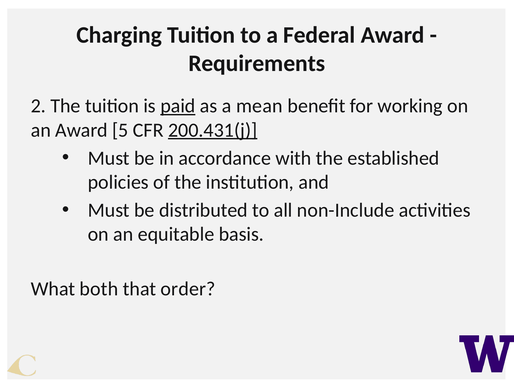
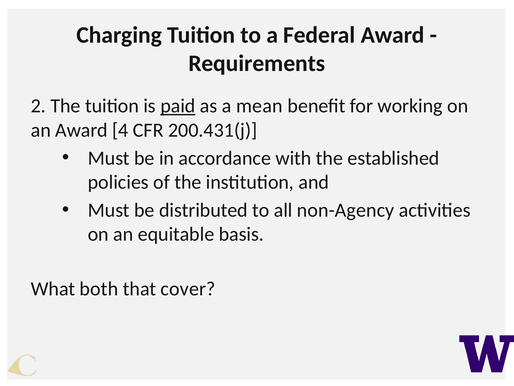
5: 5 -> 4
200.431(j underline: present -> none
non-Include: non-Include -> non-Agency
order: order -> cover
